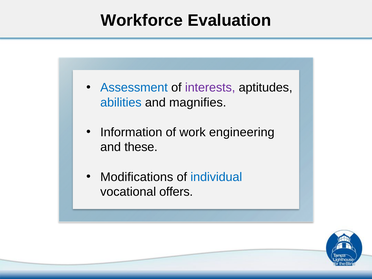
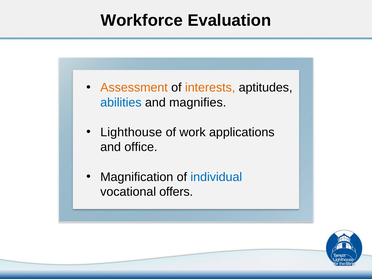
Assessment colour: blue -> orange
interests colour: purple -> orange
Information: Information -> Lighthouse
engineering: engineering -> applications
these: these -> office
Modifications: Modifications -> Magnification
